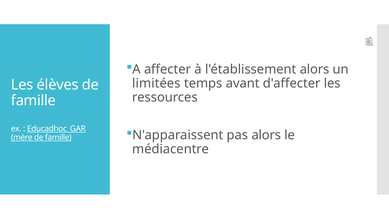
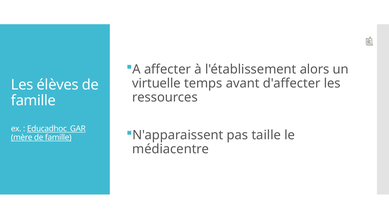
limitées: limitées -> virtuelle
pas alors: alors -> taille
